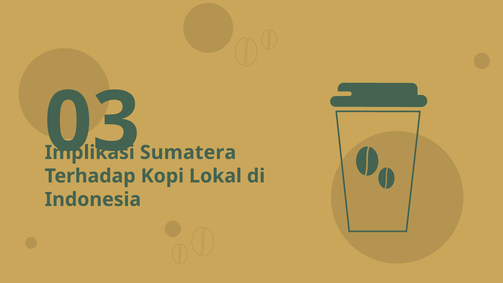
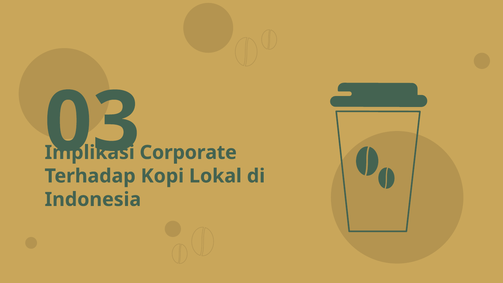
Sumatera: Sumatera -> Corporate
